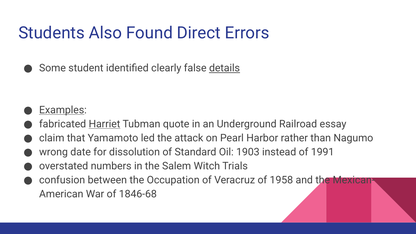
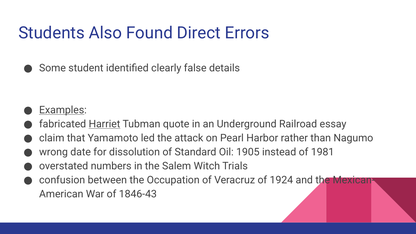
details underline: present -> none
1903: 1903 -> 1905
1991: 1991 -> 1981
1958: 1958 -> 1924
1846-68: 1846-68 -> 1846-43
